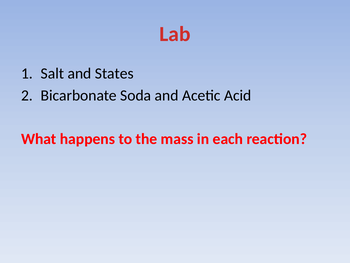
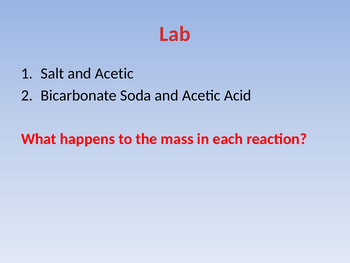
Salt and States: States -> Acetic
